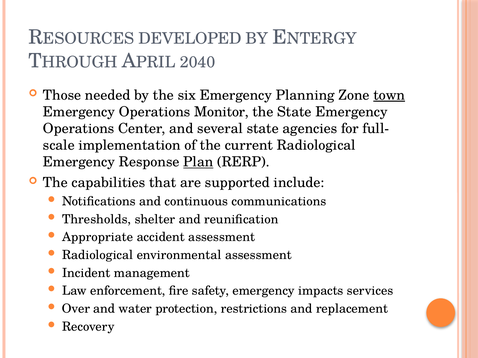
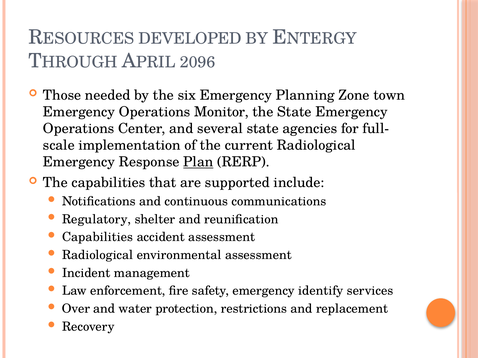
2040: 2040 -> 2096
town underline: present -> none
Thresholds: Thresholds -> Regulatory
Appropriate at (98, 237): Appropriate -> Capabilities
impacts: impacts -> identify
